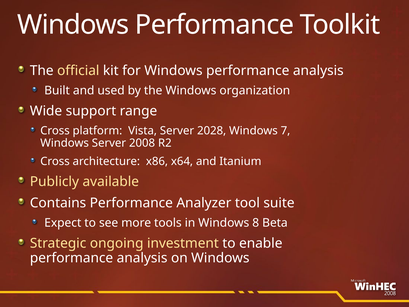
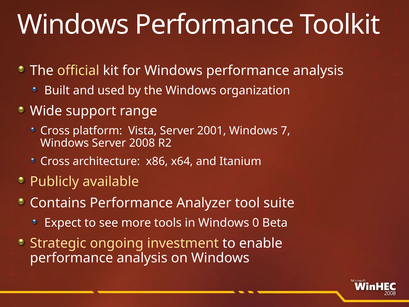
2028: 2028 -> 2001
8: 8 -> 0
